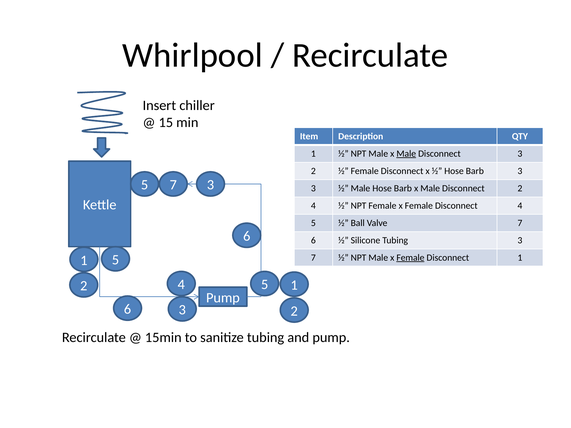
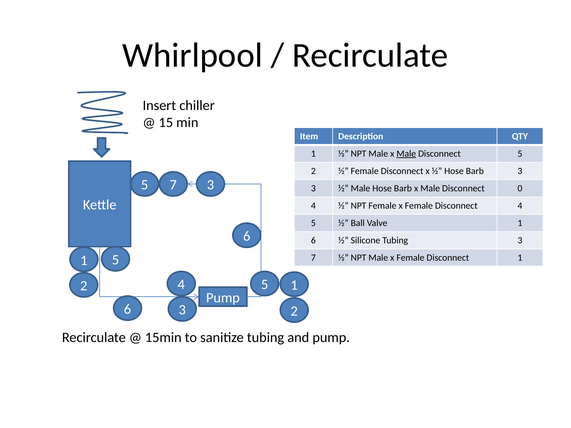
Disconnect 3: 3 -> 5
Disconnect 2: 2 -> 0
Valve 7: 7 -> 1
Female at (410, 258) underline: present -> none
